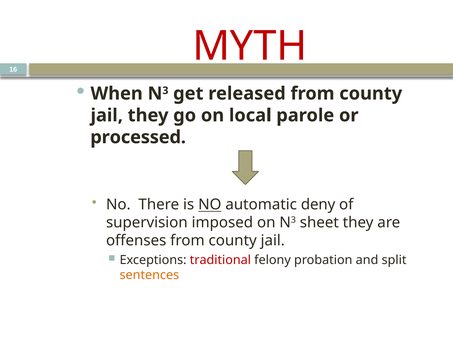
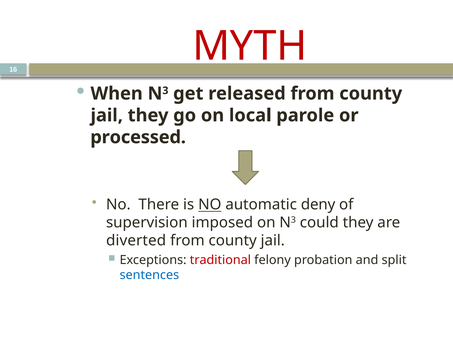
sheet: sheet -> could
offenses: offenses -> diverted
sentences colour: orange -> blue
